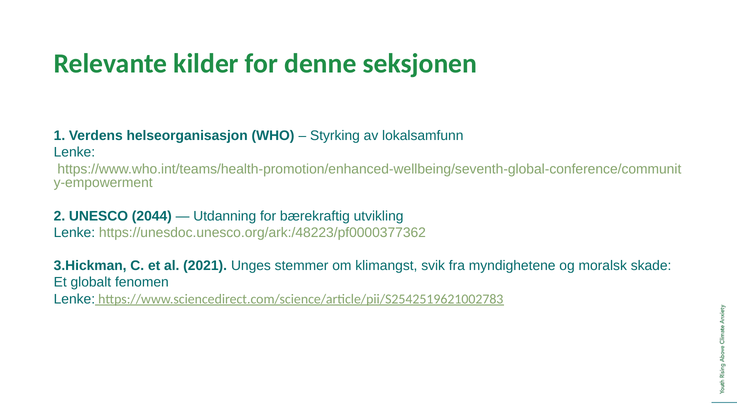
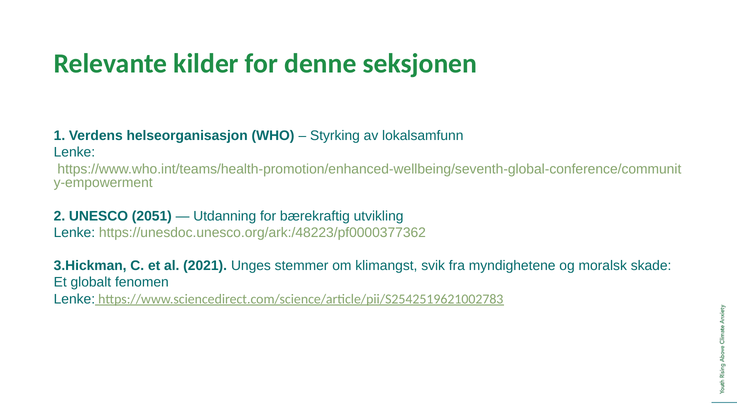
2044: 2044 -> 2051
